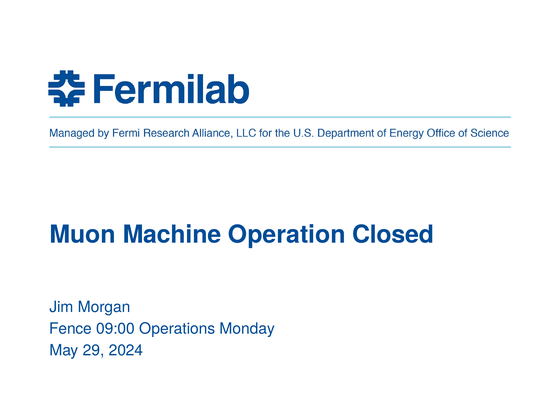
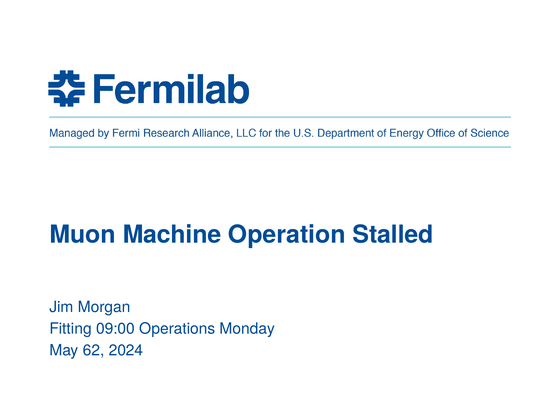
Closed: Closed -> Stalled
Fence: Fence -> Fitting
29: 29 -> 62
